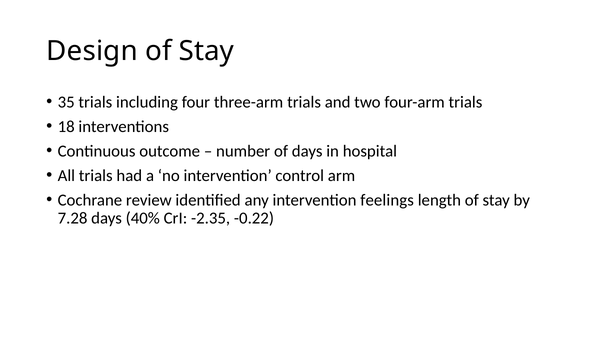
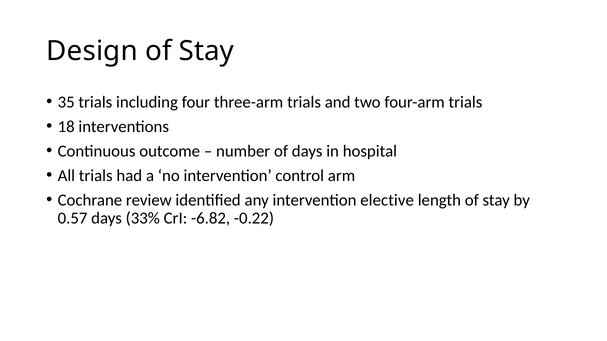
feelings: feelings -> elective
7.28: 7.28 -> 0.57
40%: 40% -> 33%
-2.35: -2.35 -> -6.82
